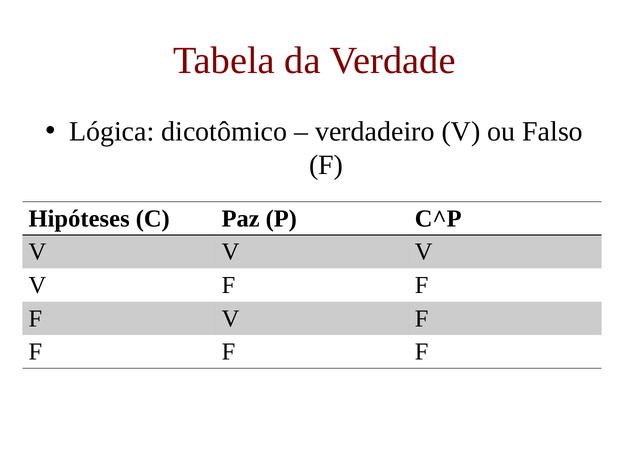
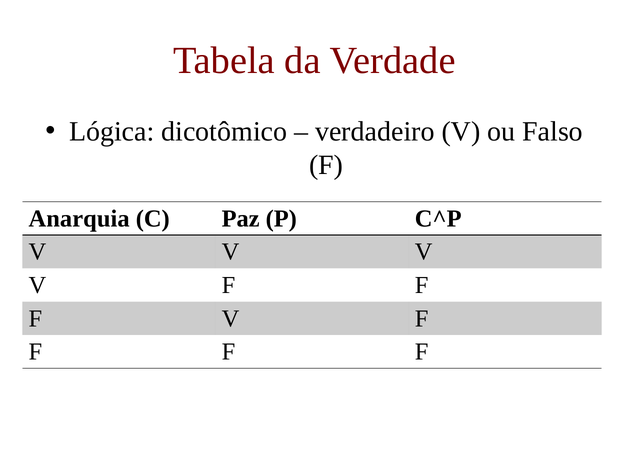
Hipóteses: Hipóteses -> Anarquia
